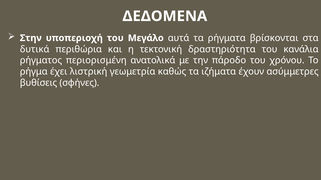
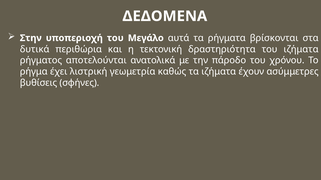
του κανάλια: κανάλια -> ιζήματα
περιορισμένη: περιορισμένη -> αποτελούνται
